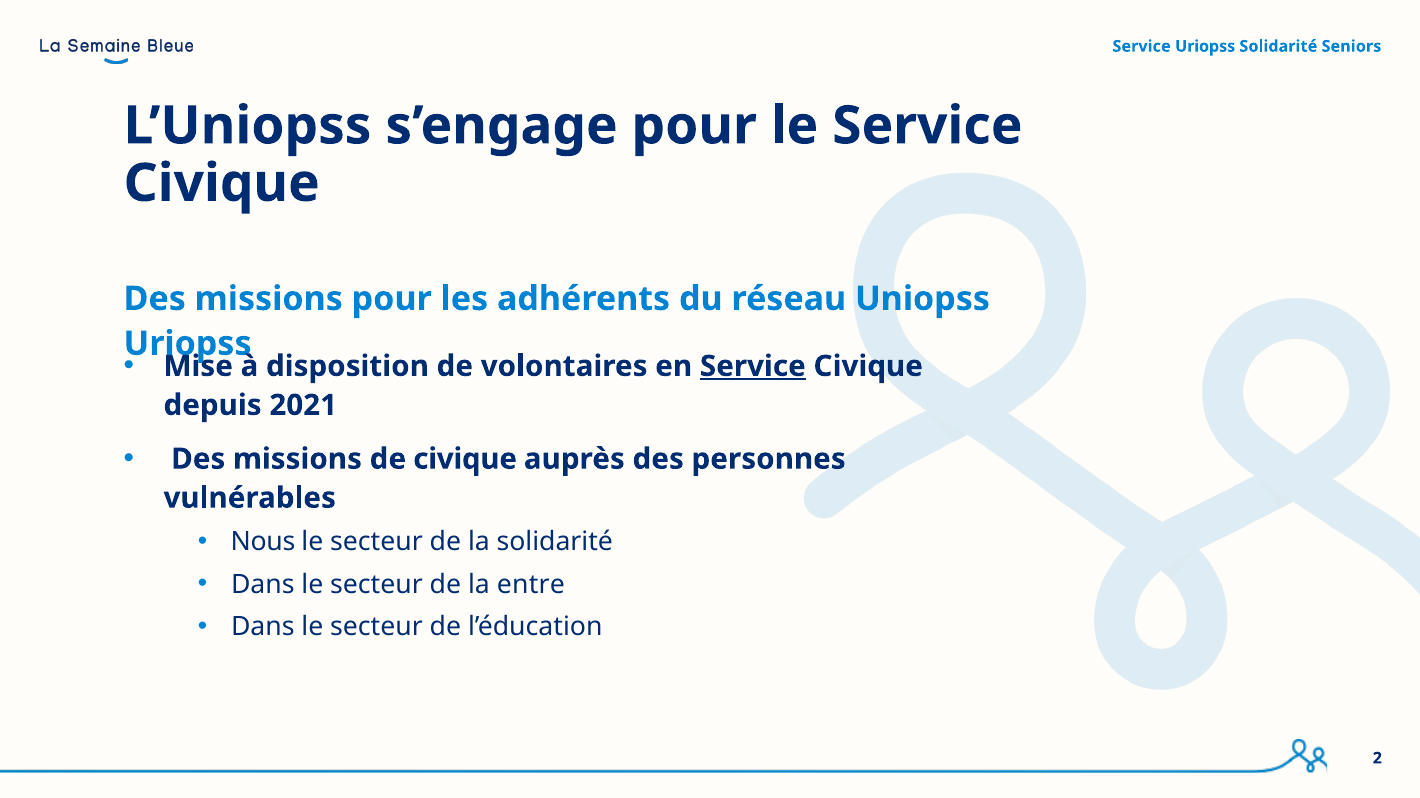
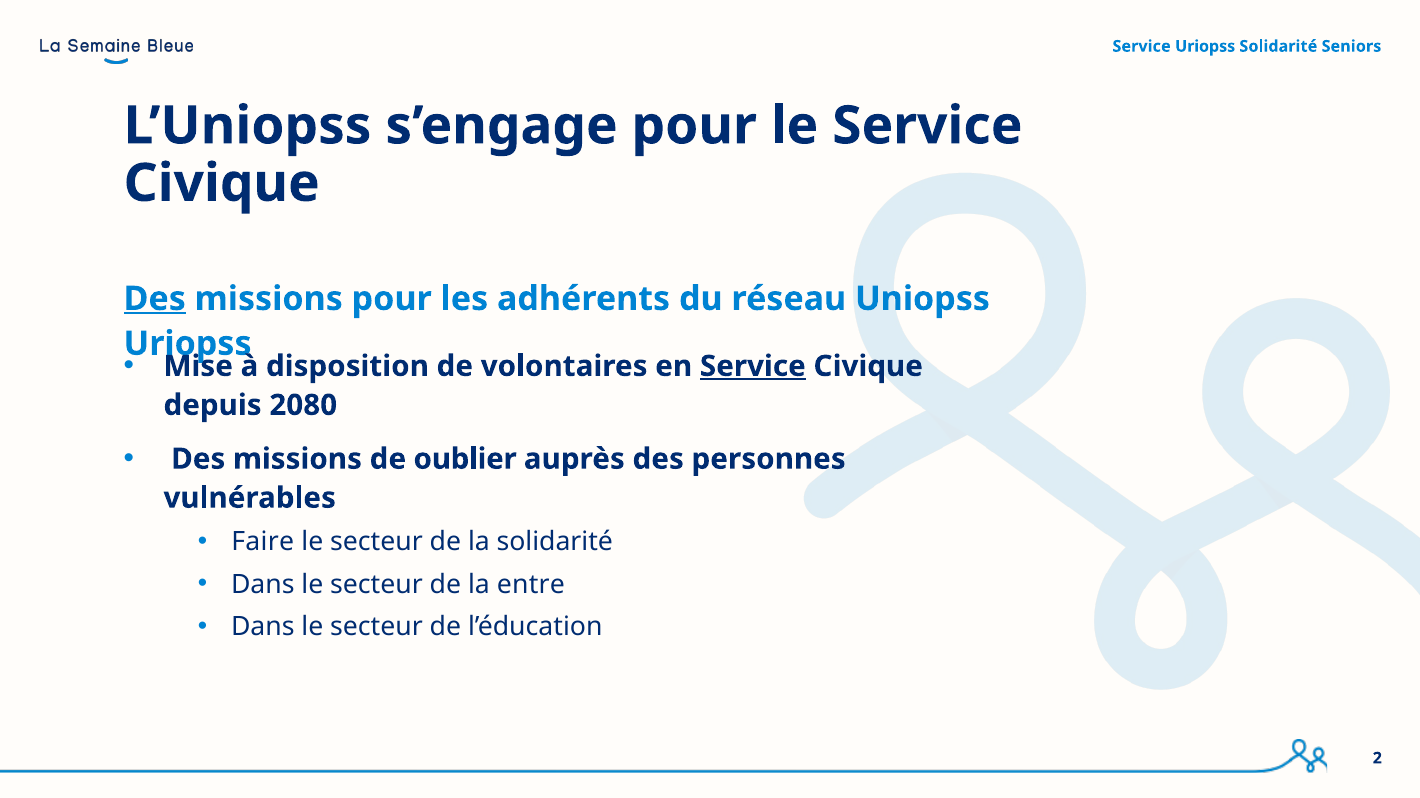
Des at (155, 299) underline: none -> present
2021: 2021 -> 2080
de civique: civique -> oublier
Nous: Nous -> Faire
